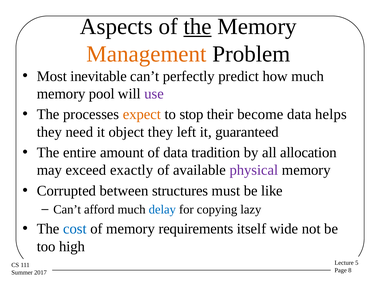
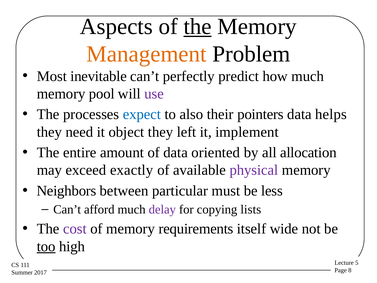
expect colour: orange -> blue
stop: stop -> also
become: become -> pointers
guaranteed: guaranteed -> implement
tradition: tradition -> oriented
Corrupted: Corrupted -> Neighbors
structures: structures -> particular
like: like -> less
delay colour: blue -> purple
lazy: lazy -> lists
cost colour: blue -> purple
too underline: none -> present
